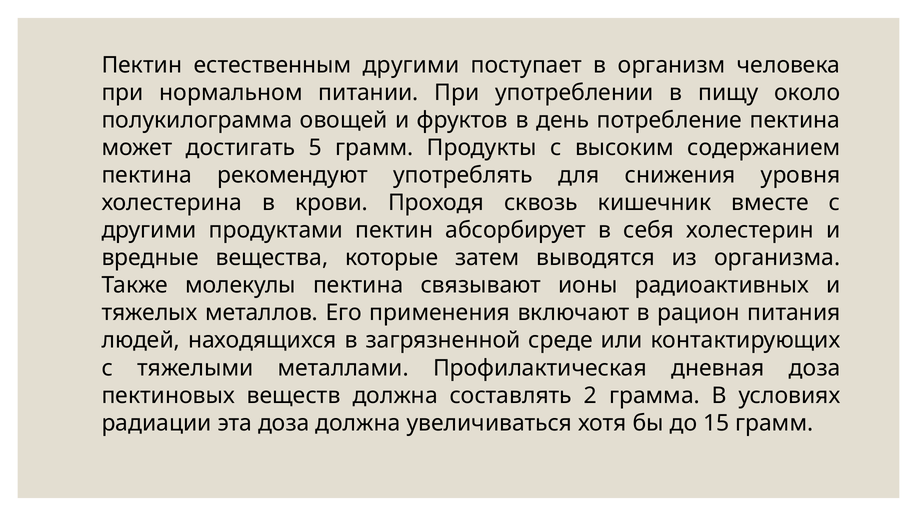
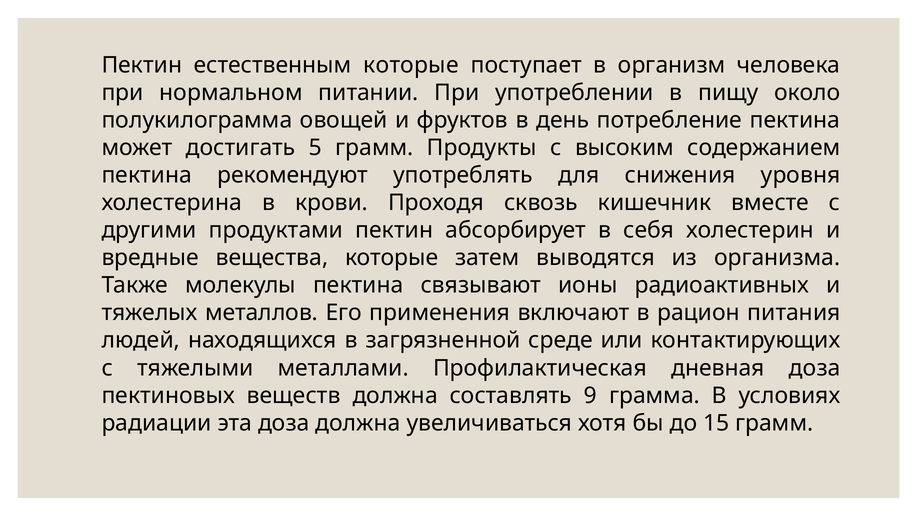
естественным другими: другими -> которые
2: 2 -> 9
